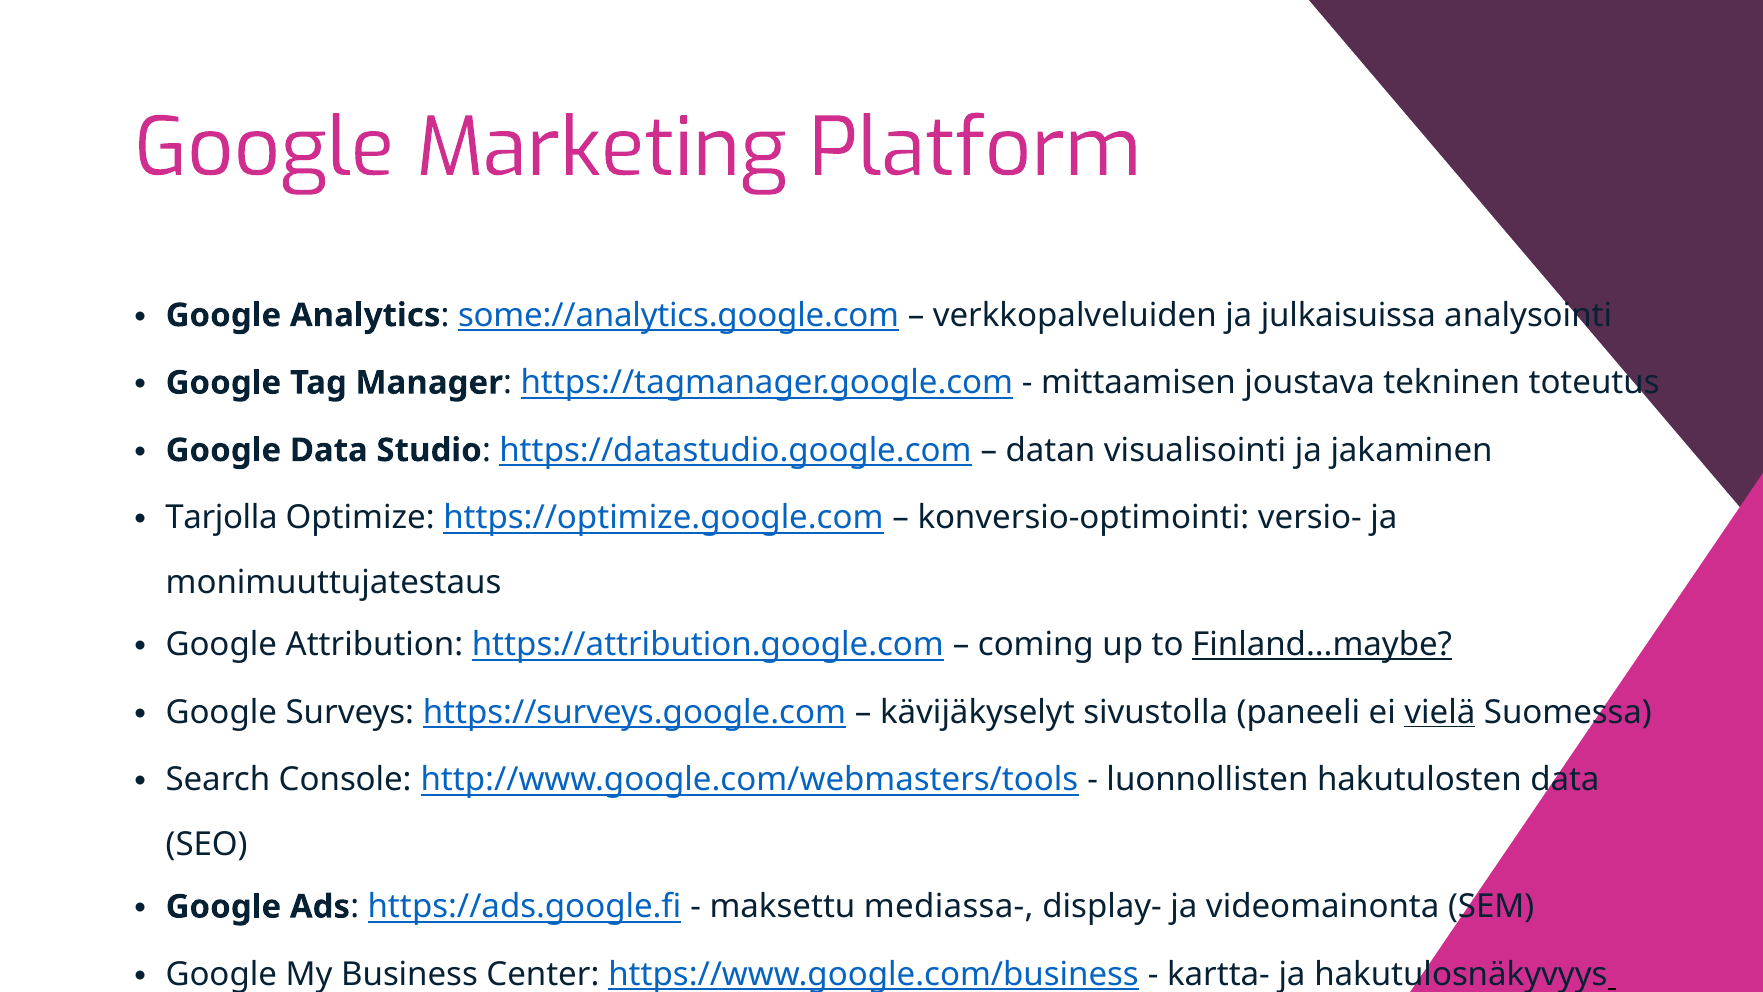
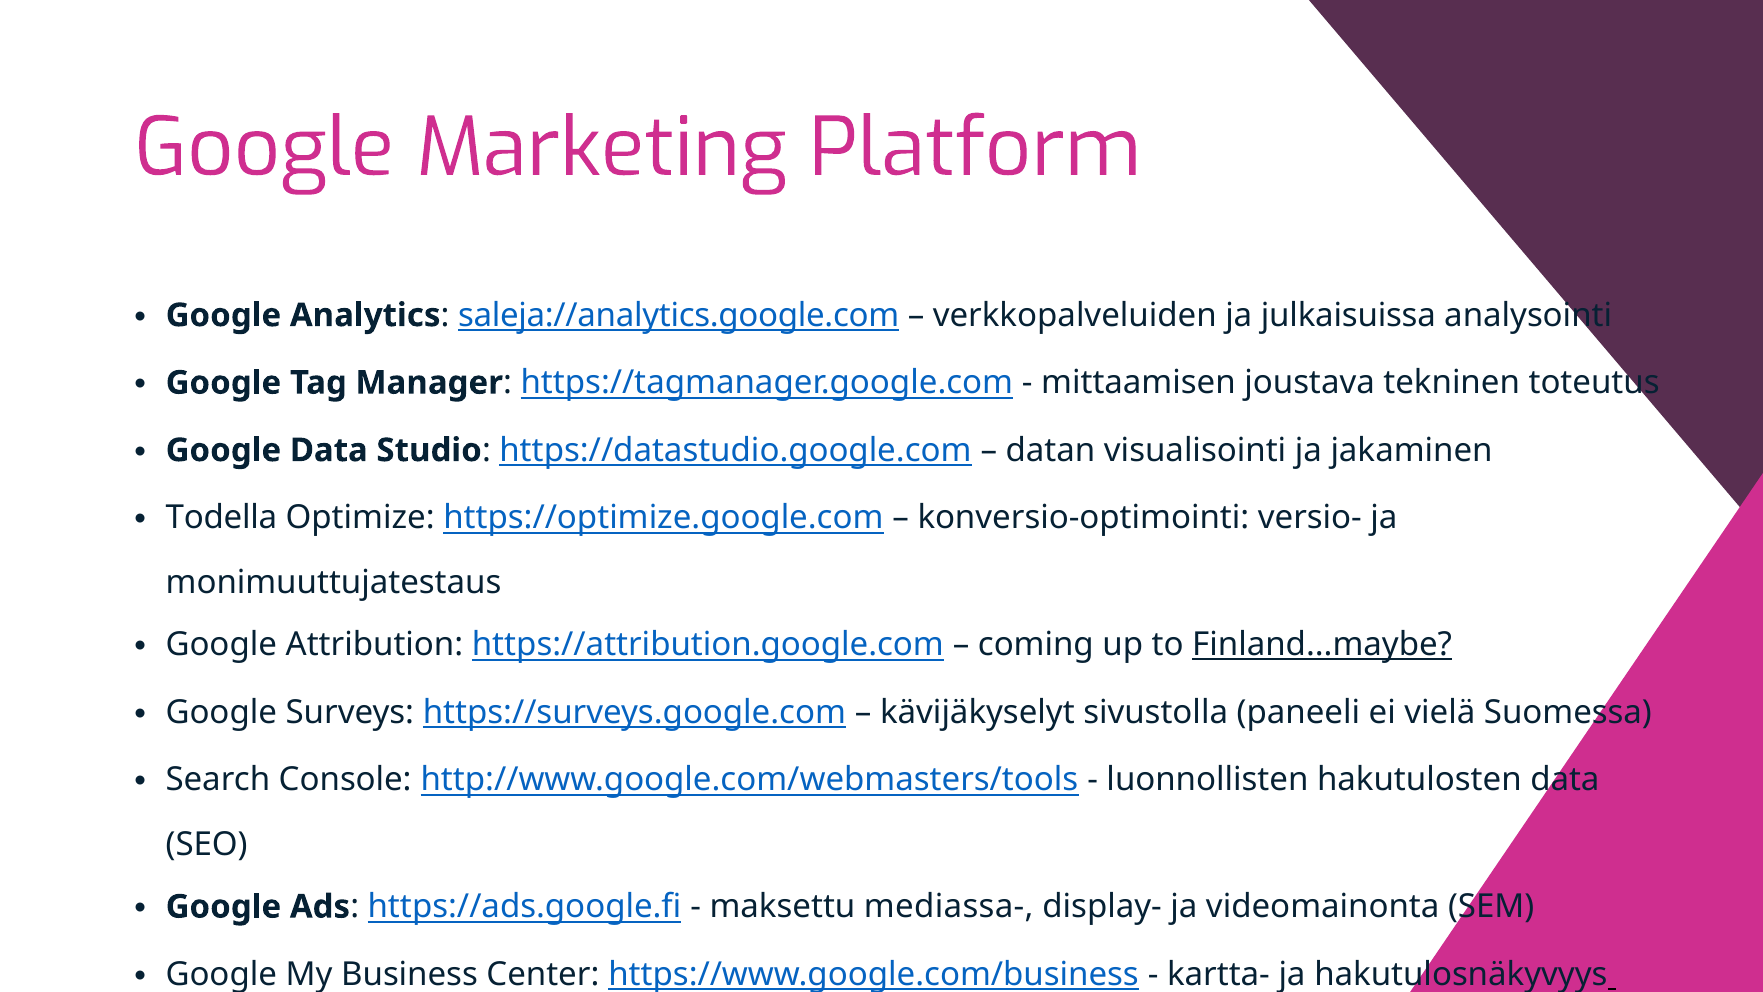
some://analytics.google.com: some://analytics.google.com -> saleja://analytics.google.com
Tarjolla: Tarjolla -> Todella
vielä underline: present -> none
